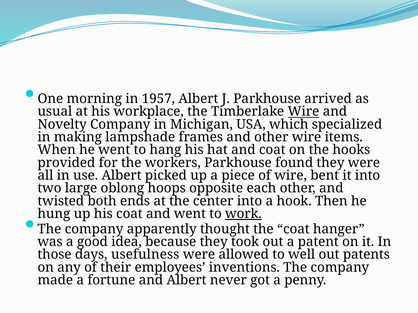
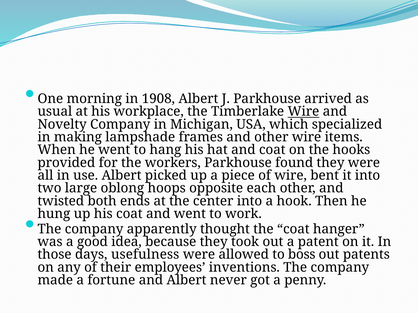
1957: 1957 -> 1908
work underline: present -> none
well: well -> boss
